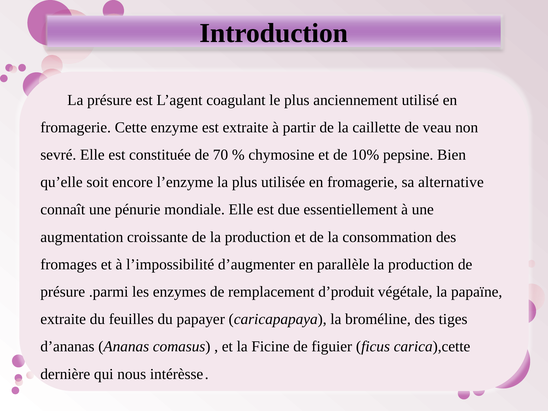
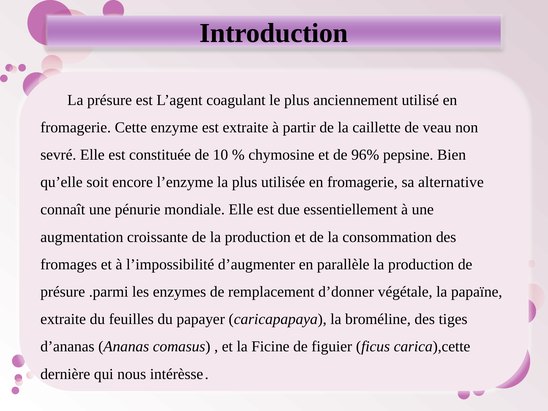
70: 70 -> 10
10%: 10% -> 96%
d’produit: d’produit -> d’donner
